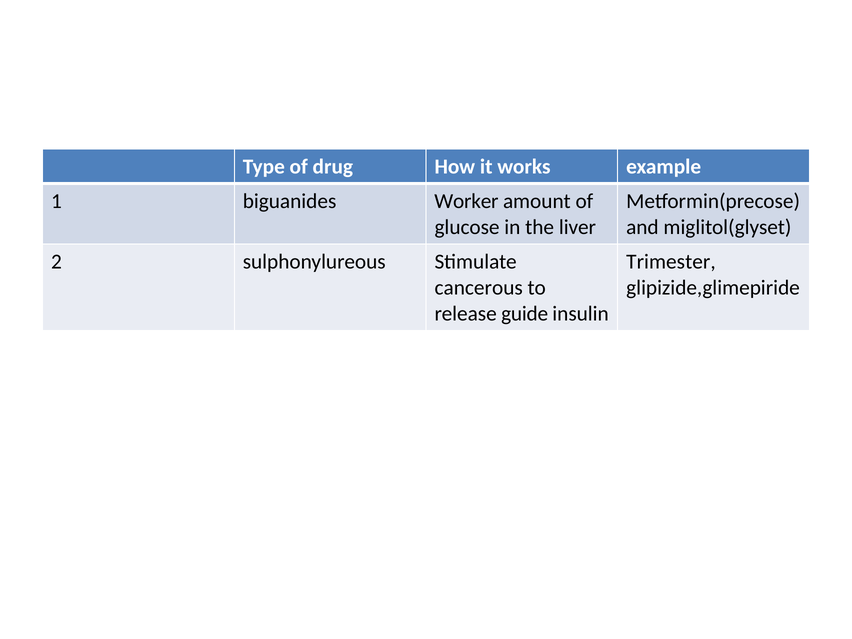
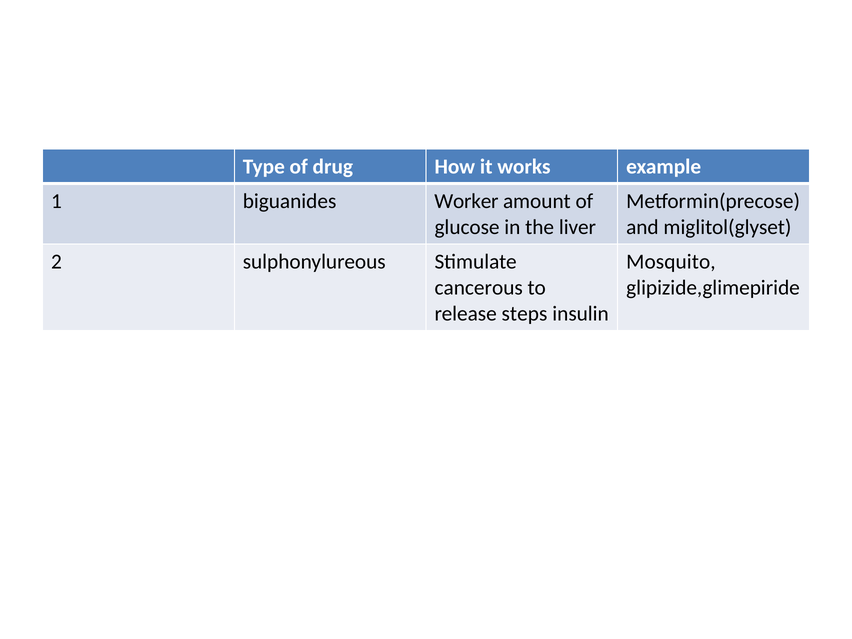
Trimester: Trimester -> Mosquito
guide: guide -> steps
